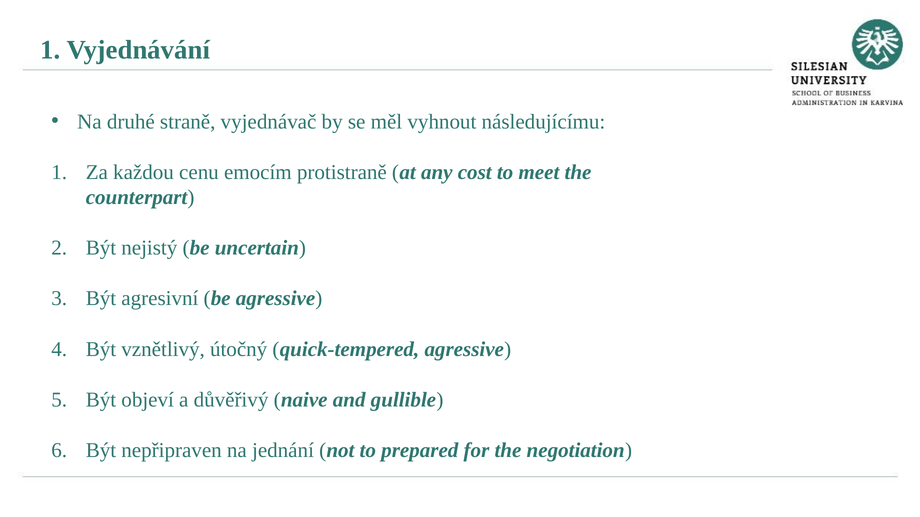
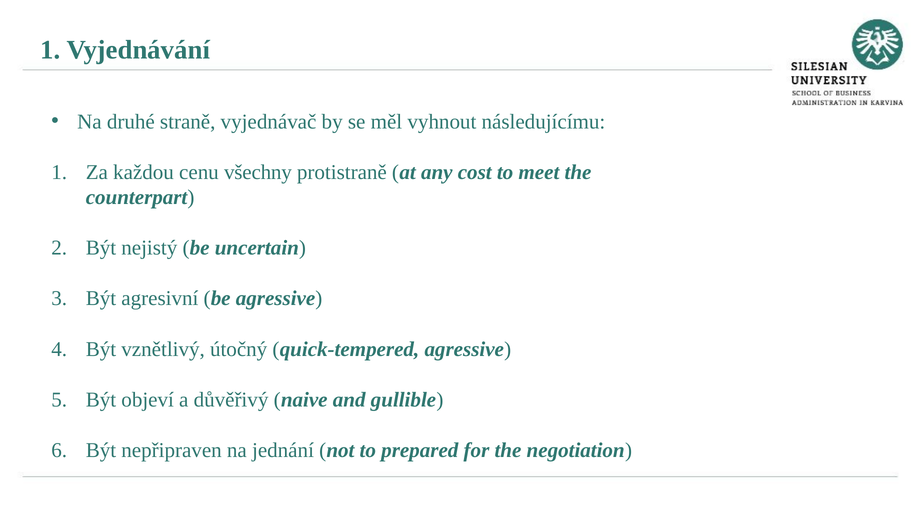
emocím: emocím -> všechny
